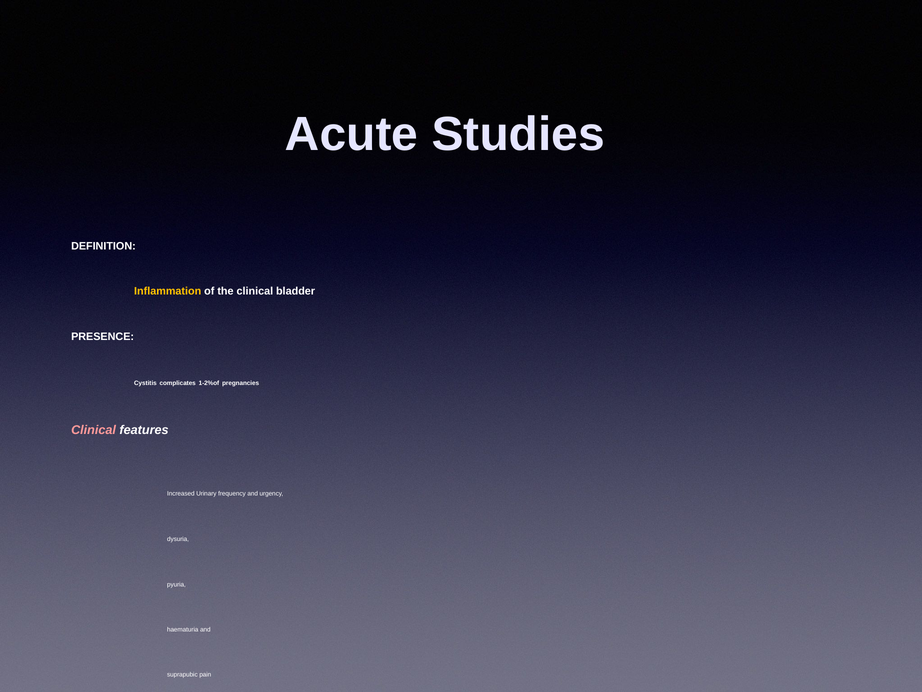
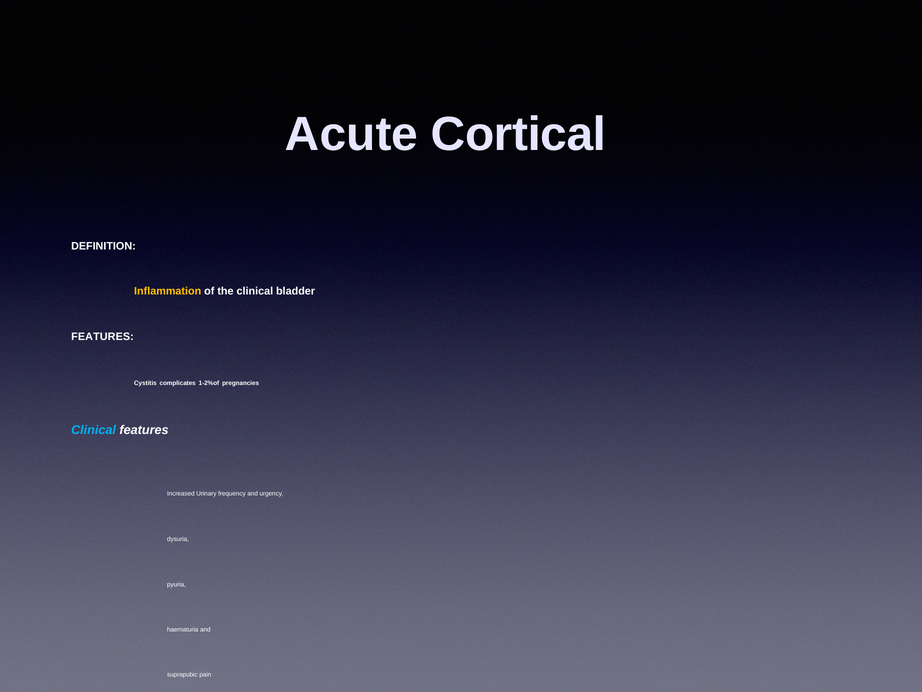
Studies: Studies -> Cortical
PRESENCE at (103, 337): PRESENCE -> FEATURES
Clinical at (94, 430) colour: pink -> light blue
